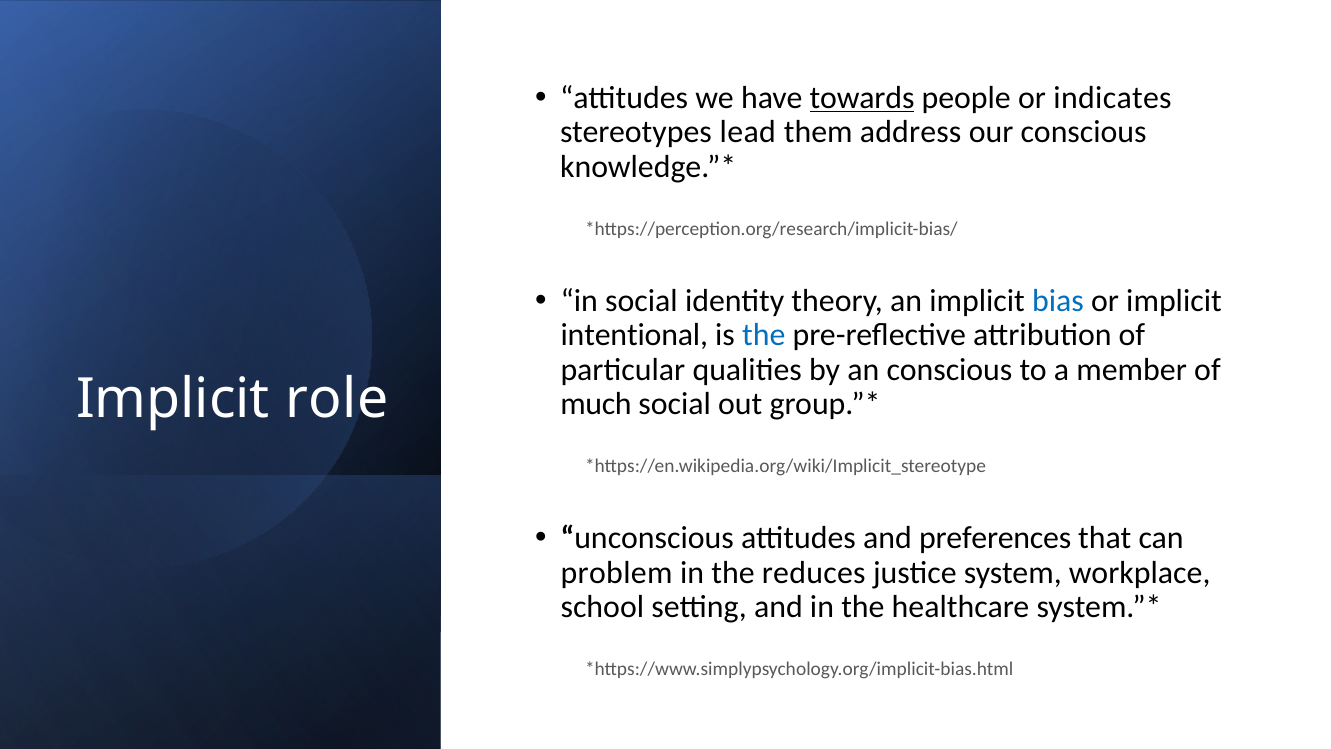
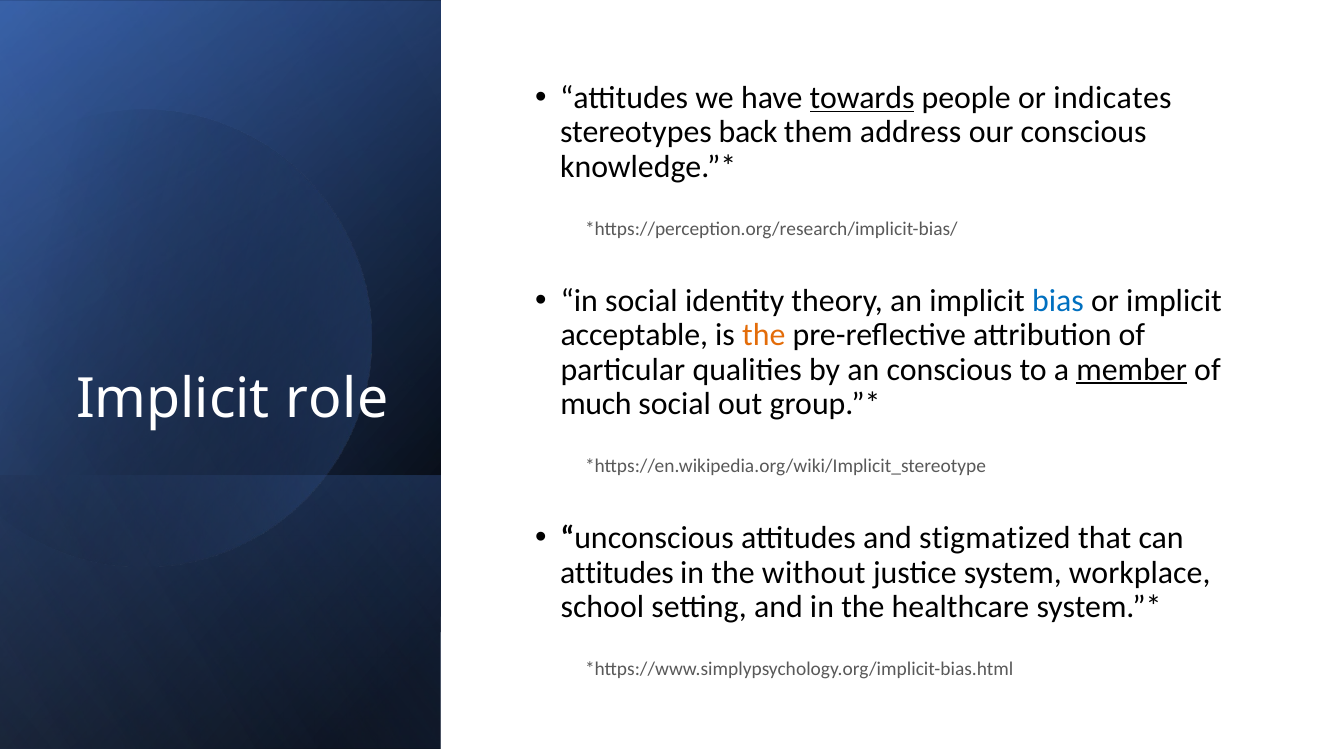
lead: lead -> back
intentional: intentional -> acceptable
the at (764, 335) colour: blue -> orange
member underline: none -> present
preferences: preferences -> stigmatized
problem at (617, 572): problem -> attitudes
reduces: reduces -> without
